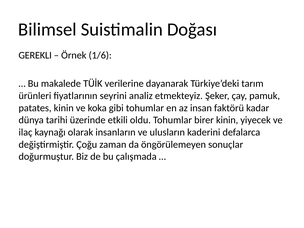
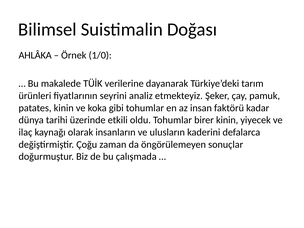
GEREKLI: GEREKLI -> AHLÂKA
1/6: 1/6 -> 1/0
